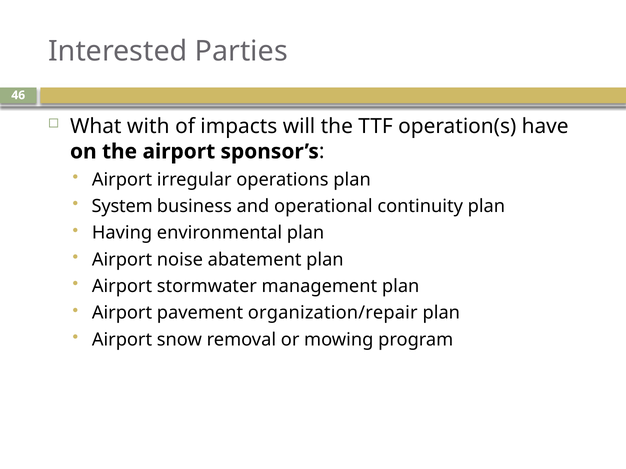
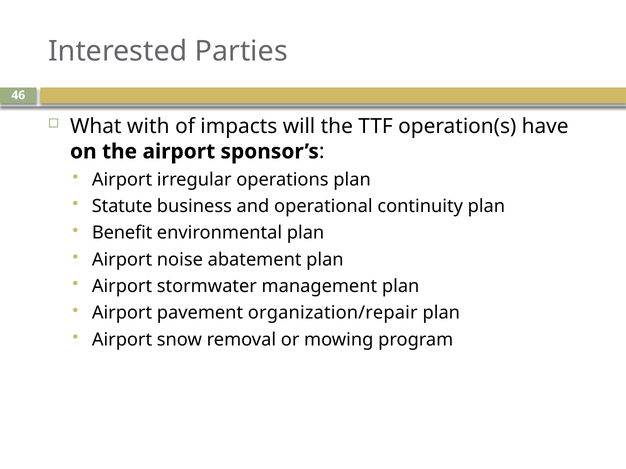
System: System -> Statute
Having: Having -> Benefit
